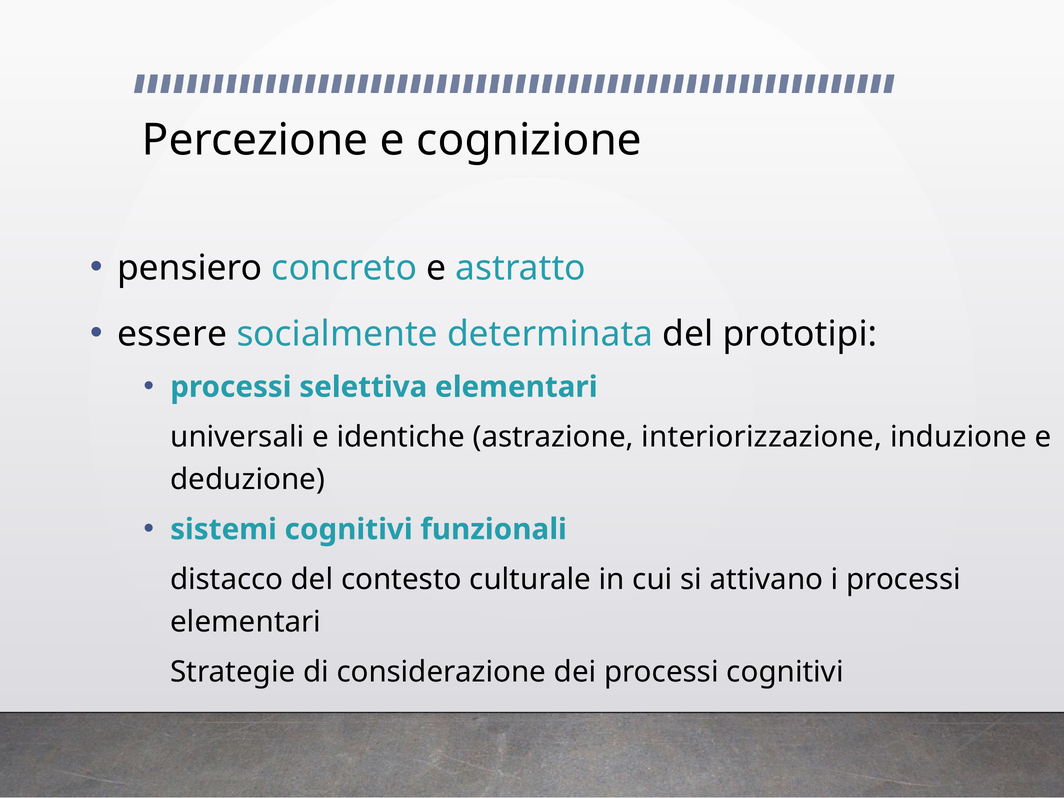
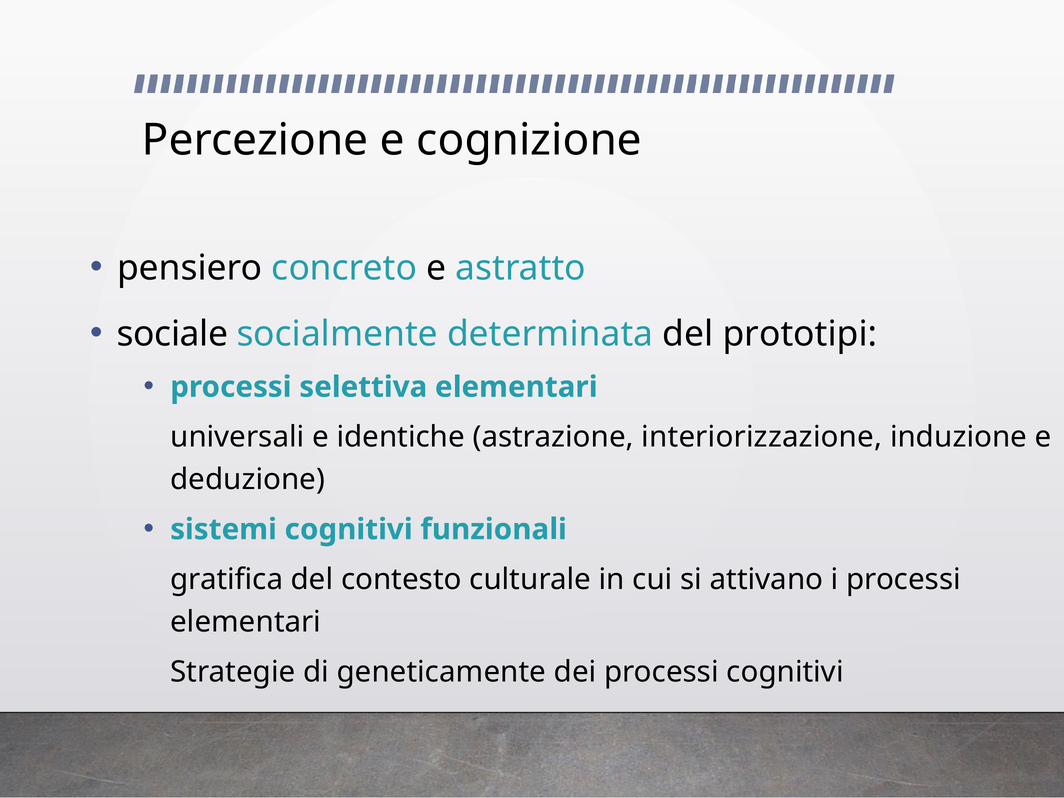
essere: essere -> sociale
distacco: distacco -> gratifica
considerazione: considerazione -> geneticamente
